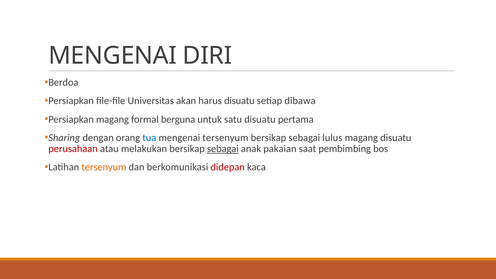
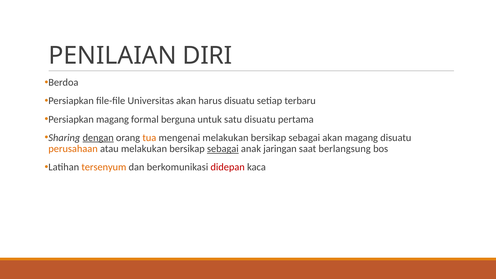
MENGENAI at (113, 56): MENGENAI -> PENILAIAN
dibawa: dibawa -> terbaru
dengan underline: none -> present
tua colour: blue -> orange
mengenai tersenyum: tersenyum -> melakukan
sebagai lulus: lulus -> akan
perusahaan colour: red -> orange
pakaian: pakaian -> jaringan
pembimbing: pembimbing -> berlangsung
